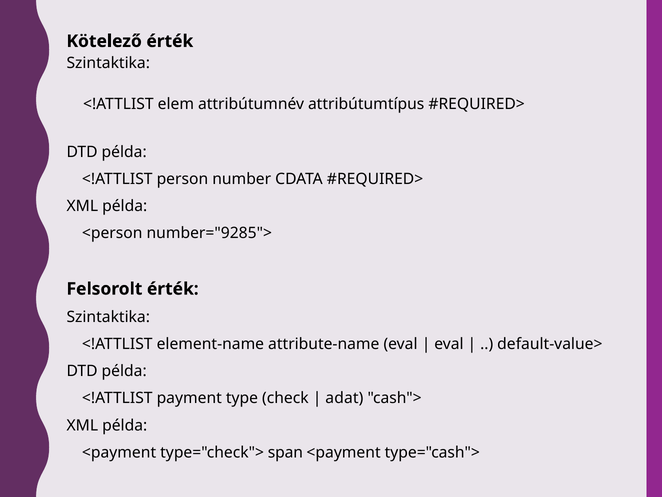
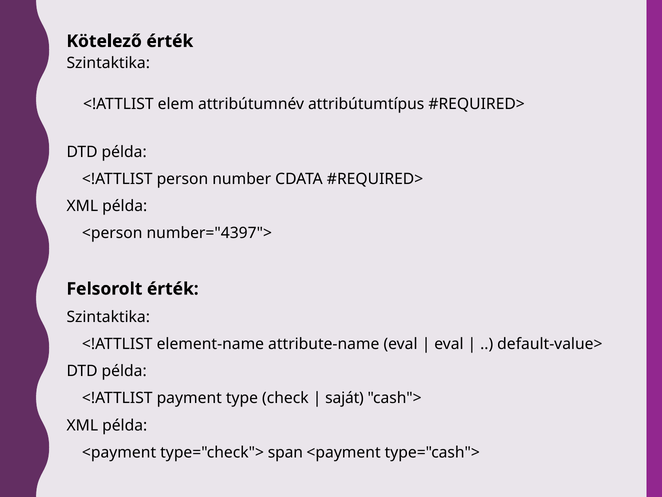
number="9285">: number="9285"> -> number="4397">
adat: adat -> saját
